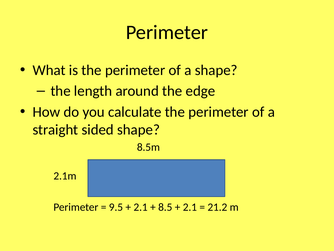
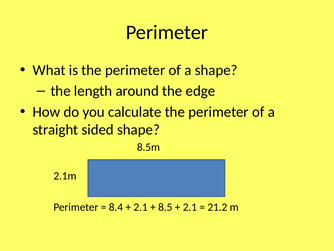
9.5: 9.5 -> 8.4
